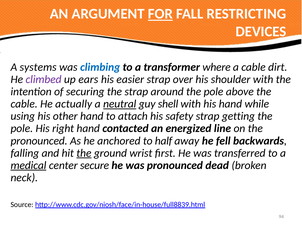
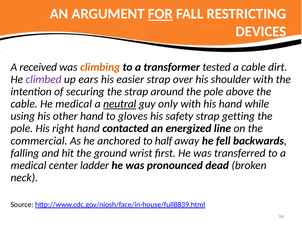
systems: systems -> received
climbing colour: blue -> orange
where: where -> tested
He actually: actually -> medical
shell: shell -> only
attach: attach -> gloves
pronounced at (39, 140): pronounced -> commercial
the at (84, 153) underline: present -> none
medical at (28, 165) underline: present -> none
secure: secure -> ladder
